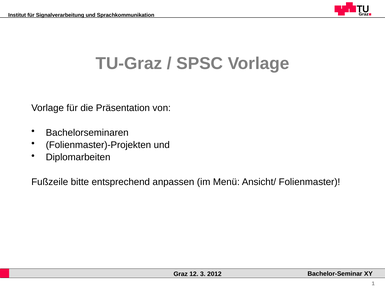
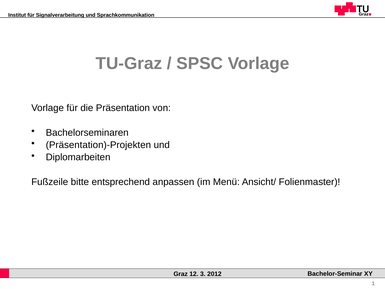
Folienmaster)-Projekten: Folienmaster)-Projekten -> Präsentation)-Projekten
